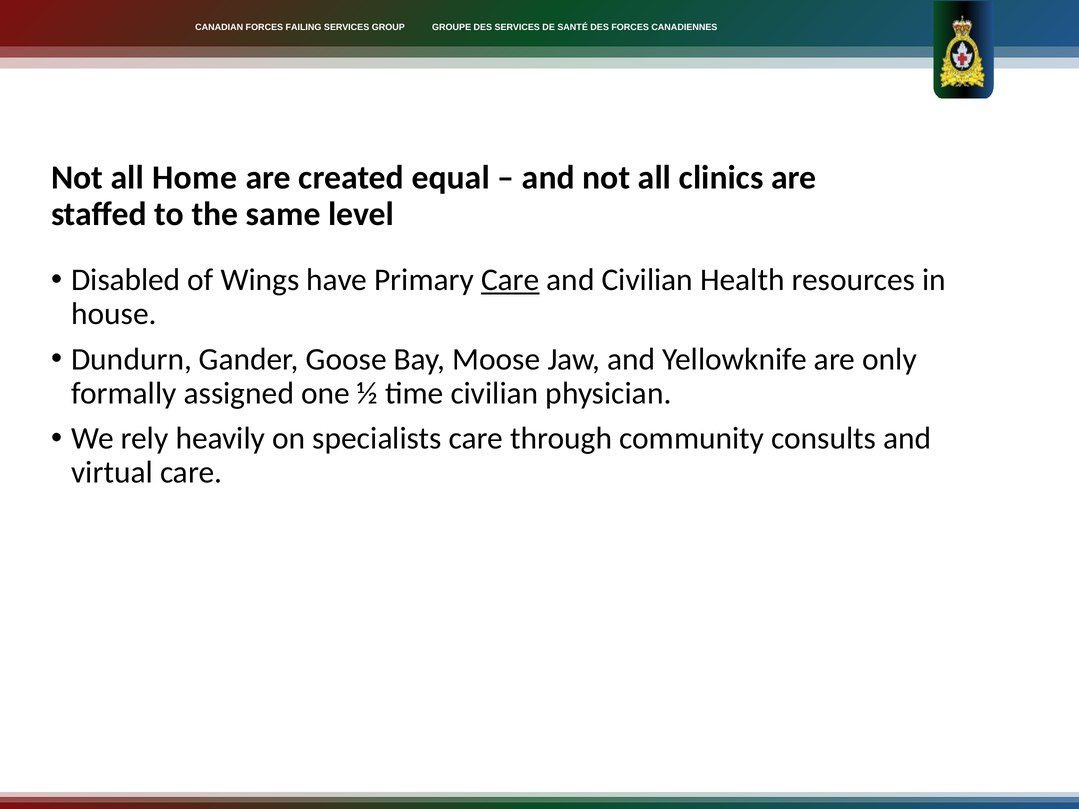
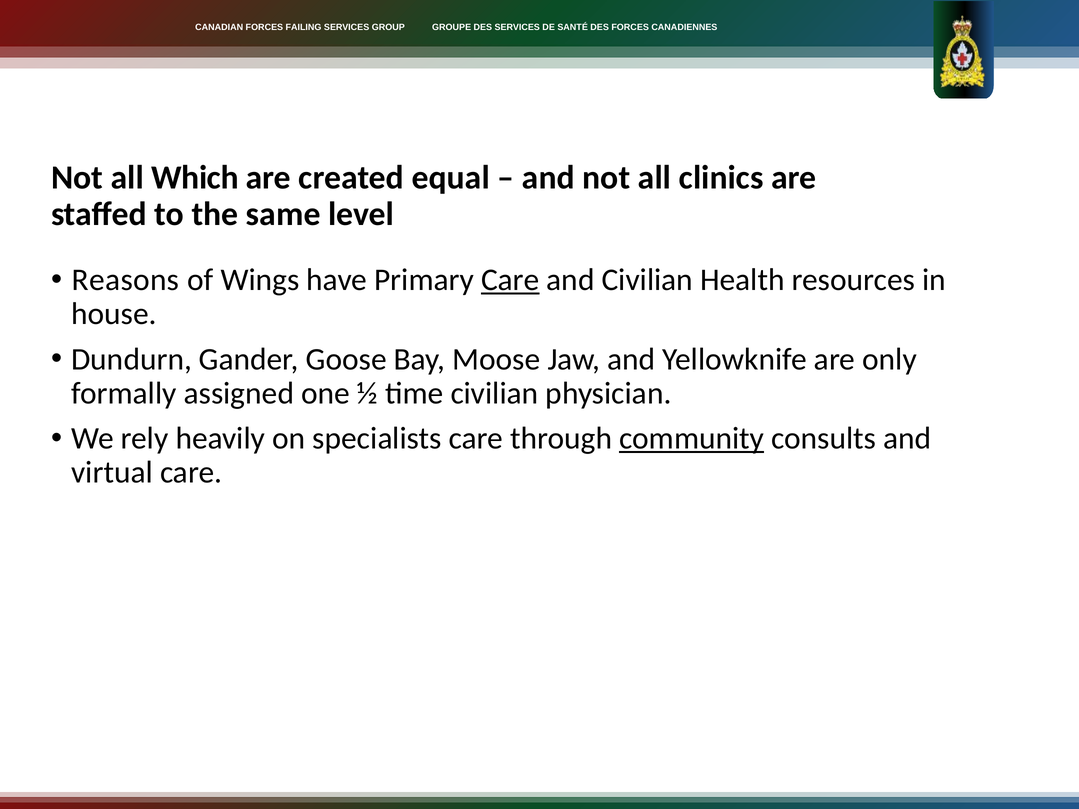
Home: Home -> Which
Disabled: Disabled -> Reasons
community underline: none -> present
